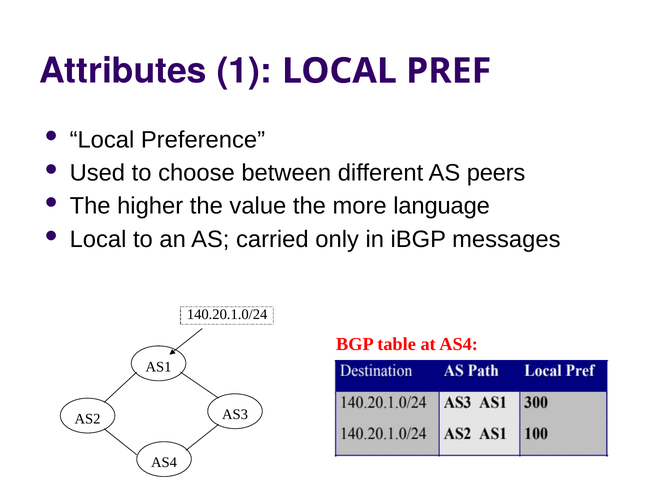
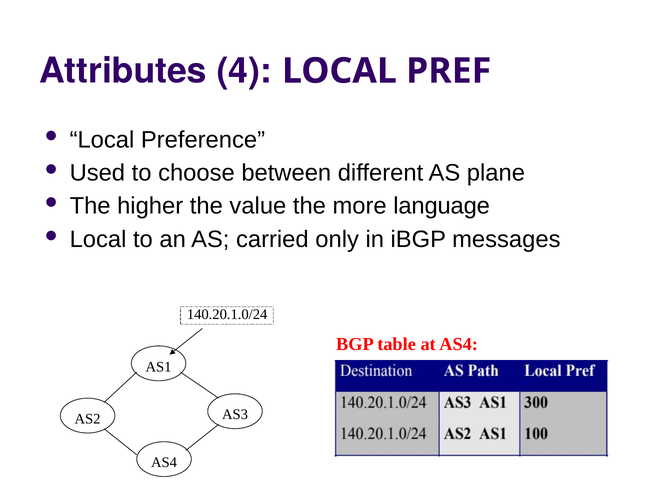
1: 1 -> 4
peers: peers -> plane
